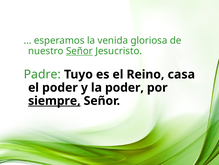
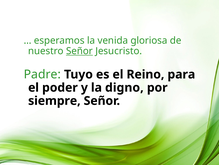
casa: casa -> para
la poder: poder -> digno
siempre underline: present -> none
